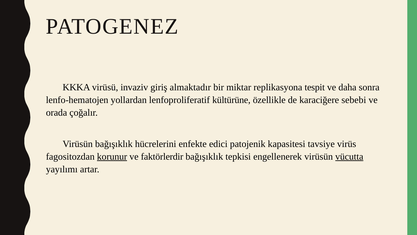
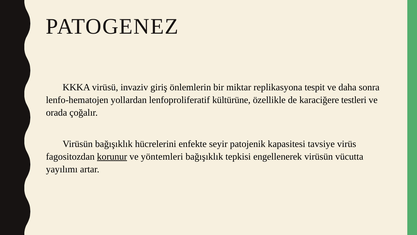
almaktadır: almaktadır -> önlemlerin
sebebi: sebebi -> testleri
edici: edici -> seyir
faktörlerdir: faktörlerdir -> yöntemleri
vücutta underline: present -> none
